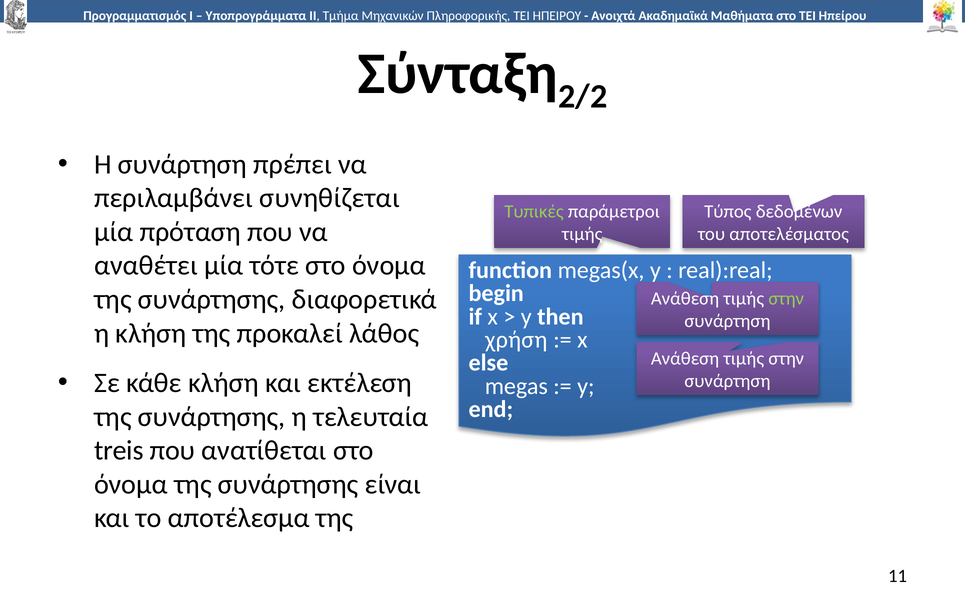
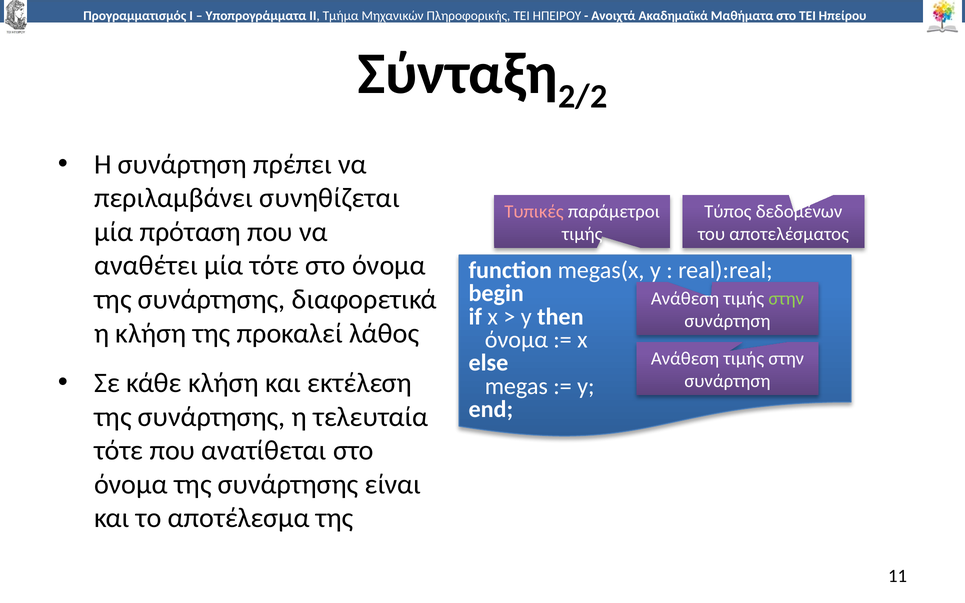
Τυπικές colour: light green -> pink
χρήση at (516, 340): χρήση -> όνομα
treis at (119, 451): treis -> τότε
